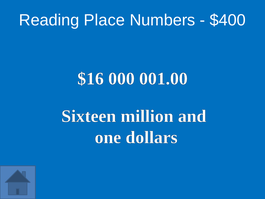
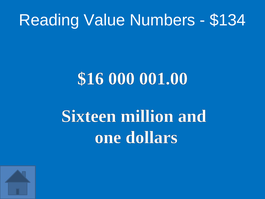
Place: Place -> Value
$400: $400 -> $134
